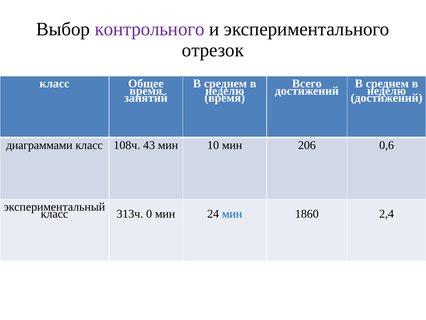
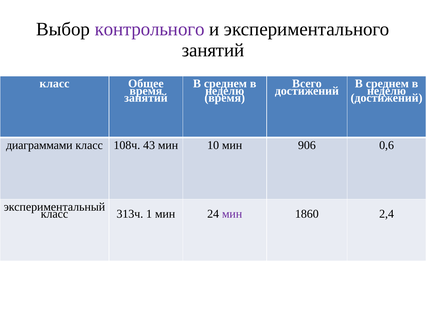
отрезок at (213, 50): отрезок -> занятий
206: 206 -> 906
0: 0 -> 1
мин at (232, 214) colour: blue -> purple
